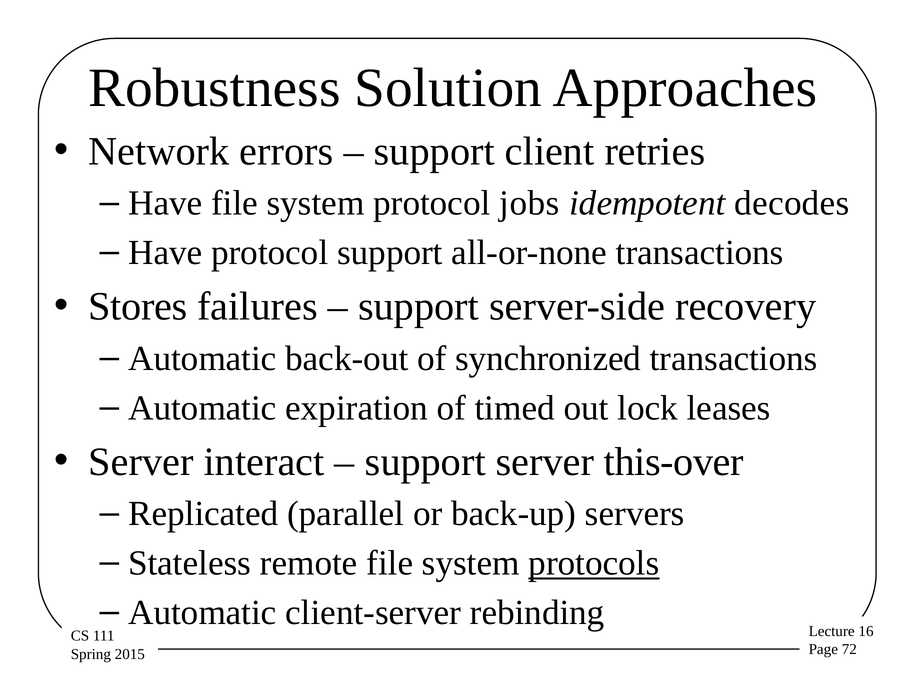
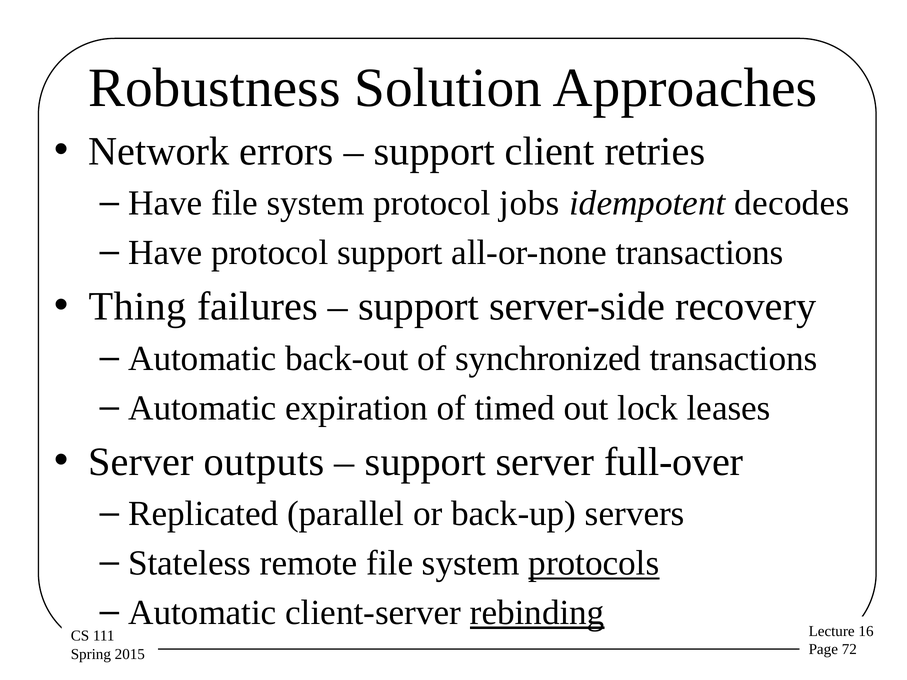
Stores: Stores -> Thing
interact: interact -> outputs
this-over: this-over -> full-over
rebinding underline: none -> present
